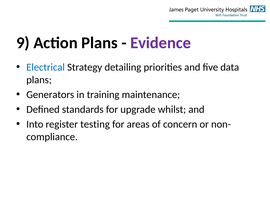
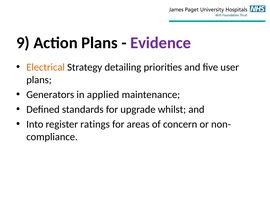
Electrical colour: blue -> orange
data: data -> user
training: training -> applied
testing: testing -> ratings
